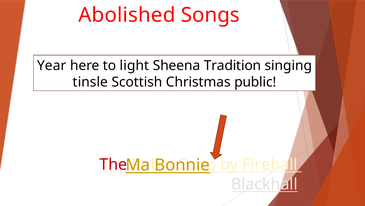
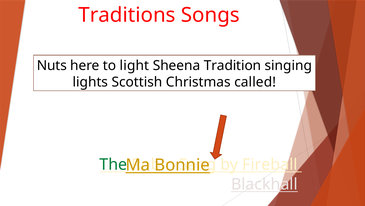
Abolished: Abolished -> Traditions
Year: Year -> Nuts
tinsle: tinsle -> lights
public: public -> called
The colour: red -> green
